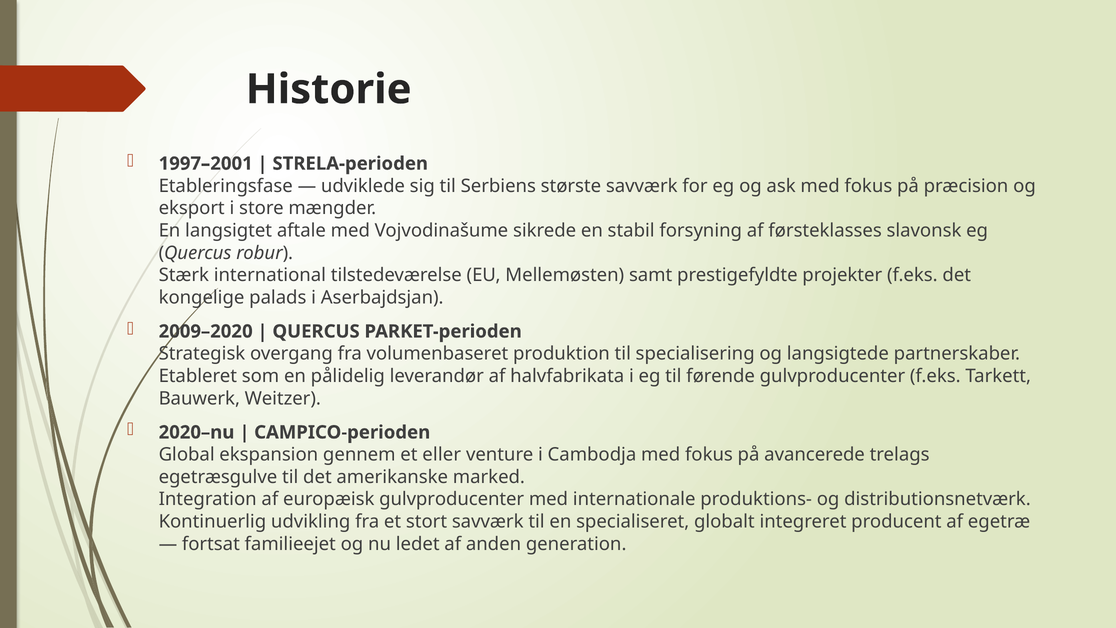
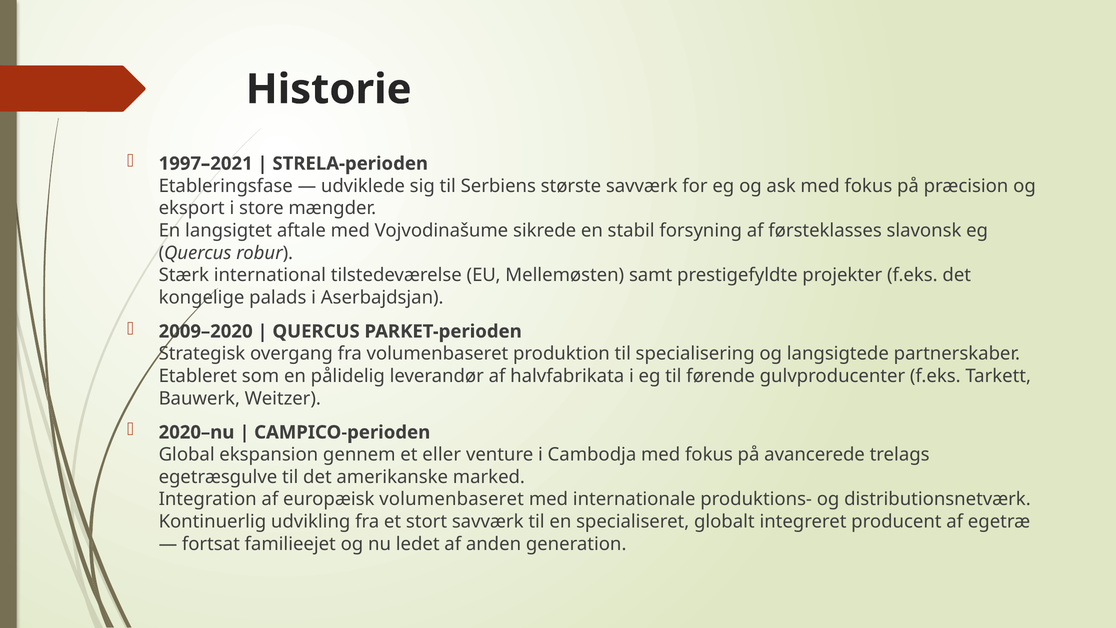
1997–2001: 1997–2001 -> 1997–2021
europæisk gulvproducenter: gulvproducenter -> volumenbaseret
